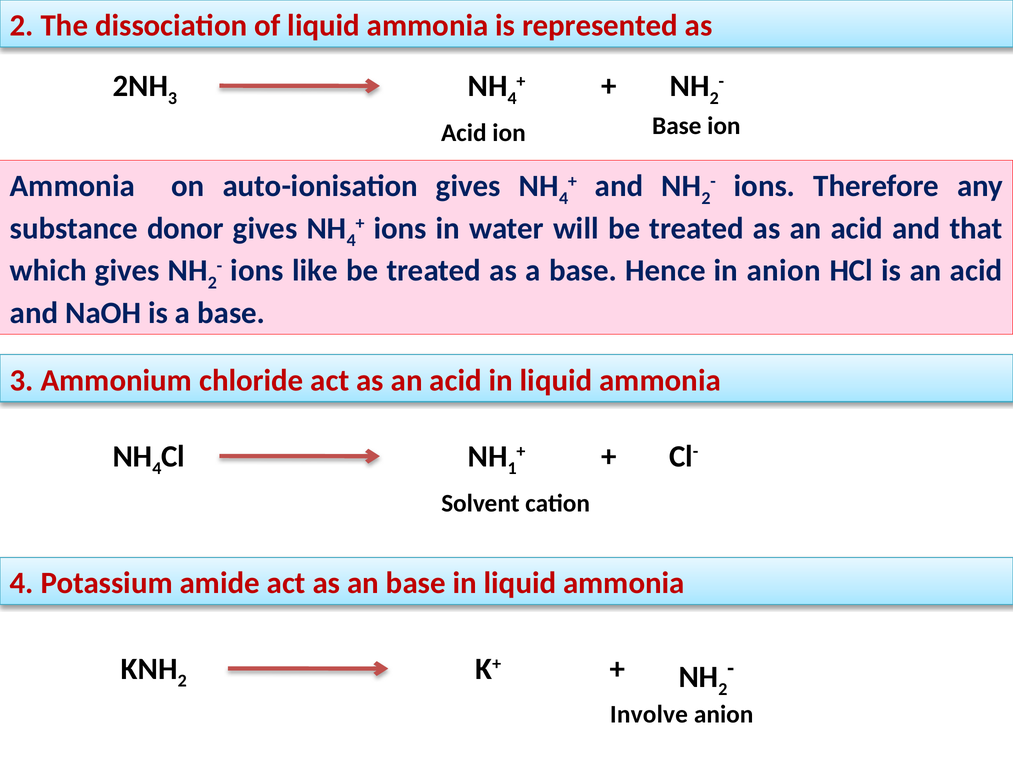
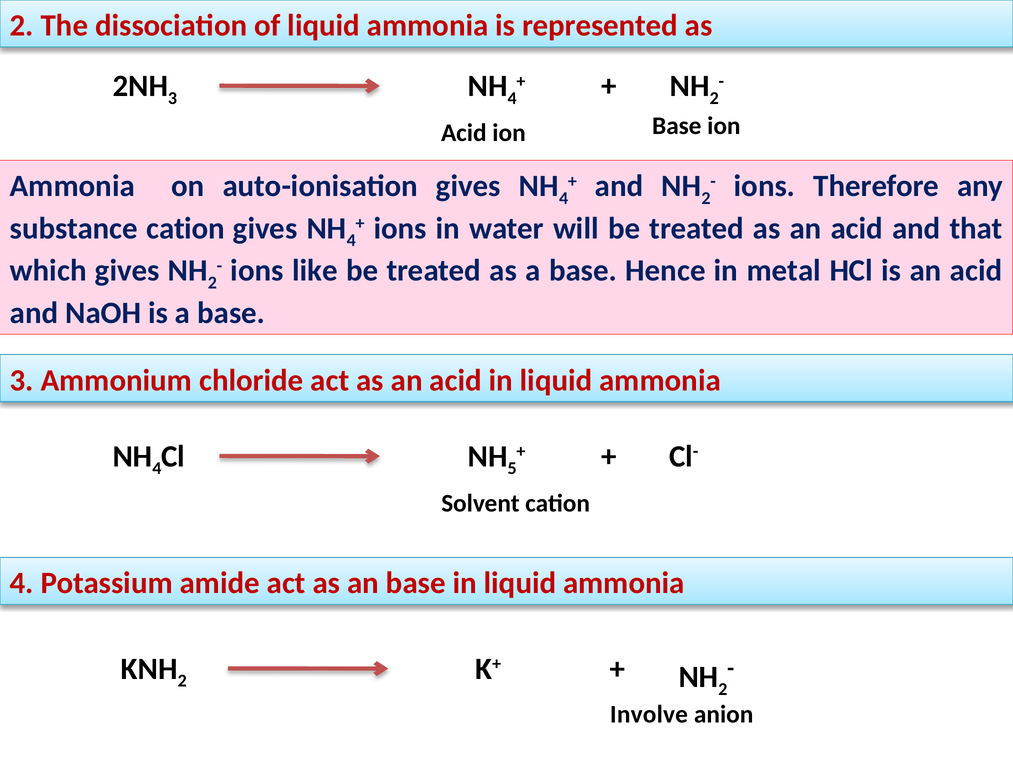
substance donor: donor -> cation
in anion: anion -> metal
1: 1 -> 5
